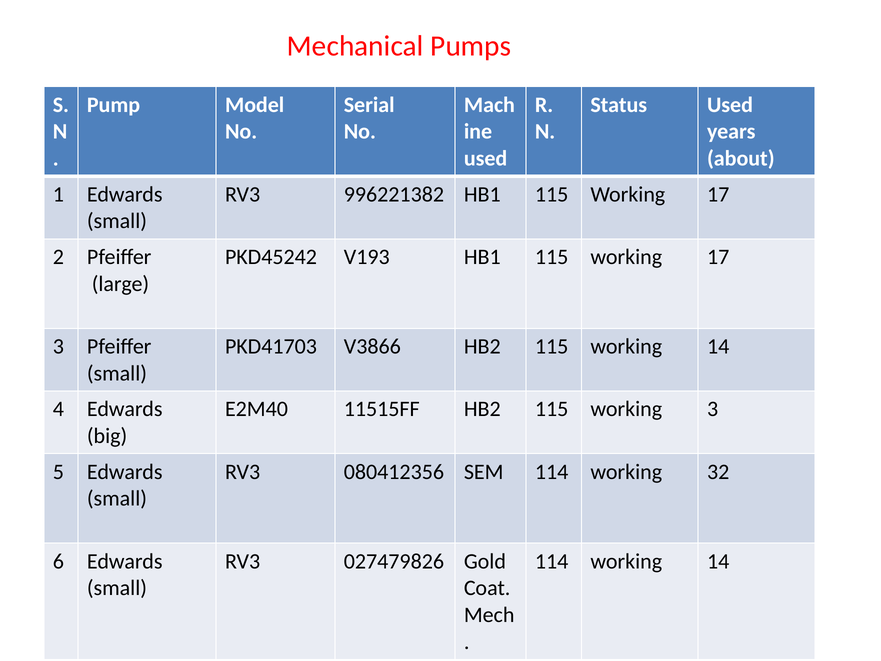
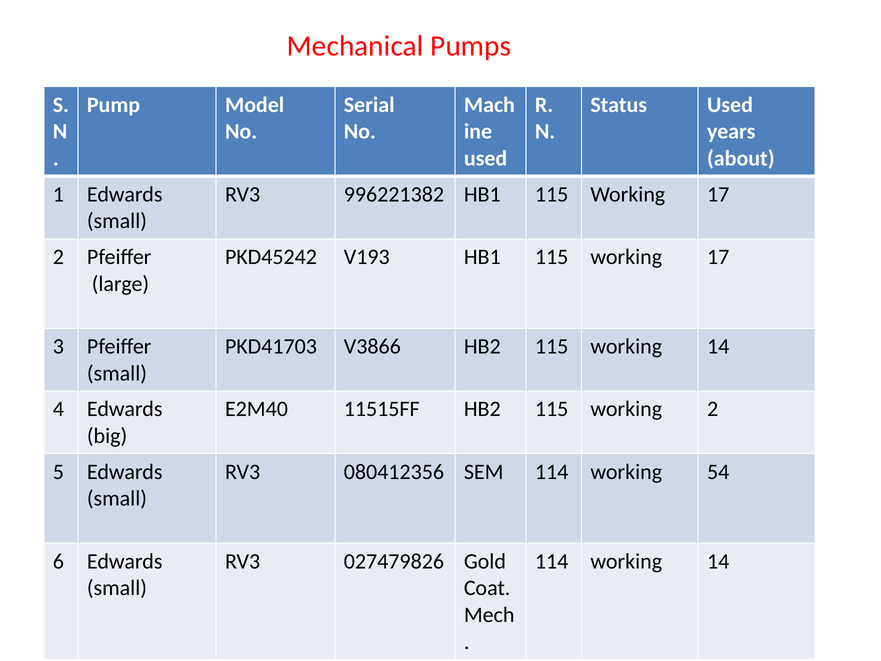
working 3: 3 -> 2
32: 32 -> 54
